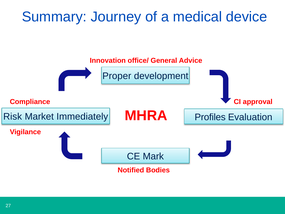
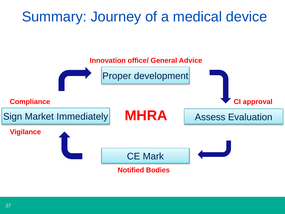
Risk: Risk -> Sign
Profiles: Profiles -> Assess
